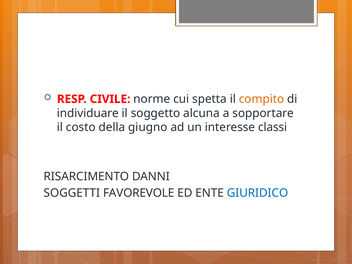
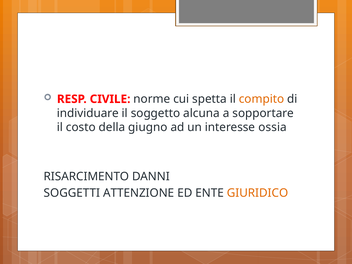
classi: classi -> ossia
FAVOREVOLE: FAVOREVOLE -> ATTENZIONE
GIURIDICO colour: blue -> orange
